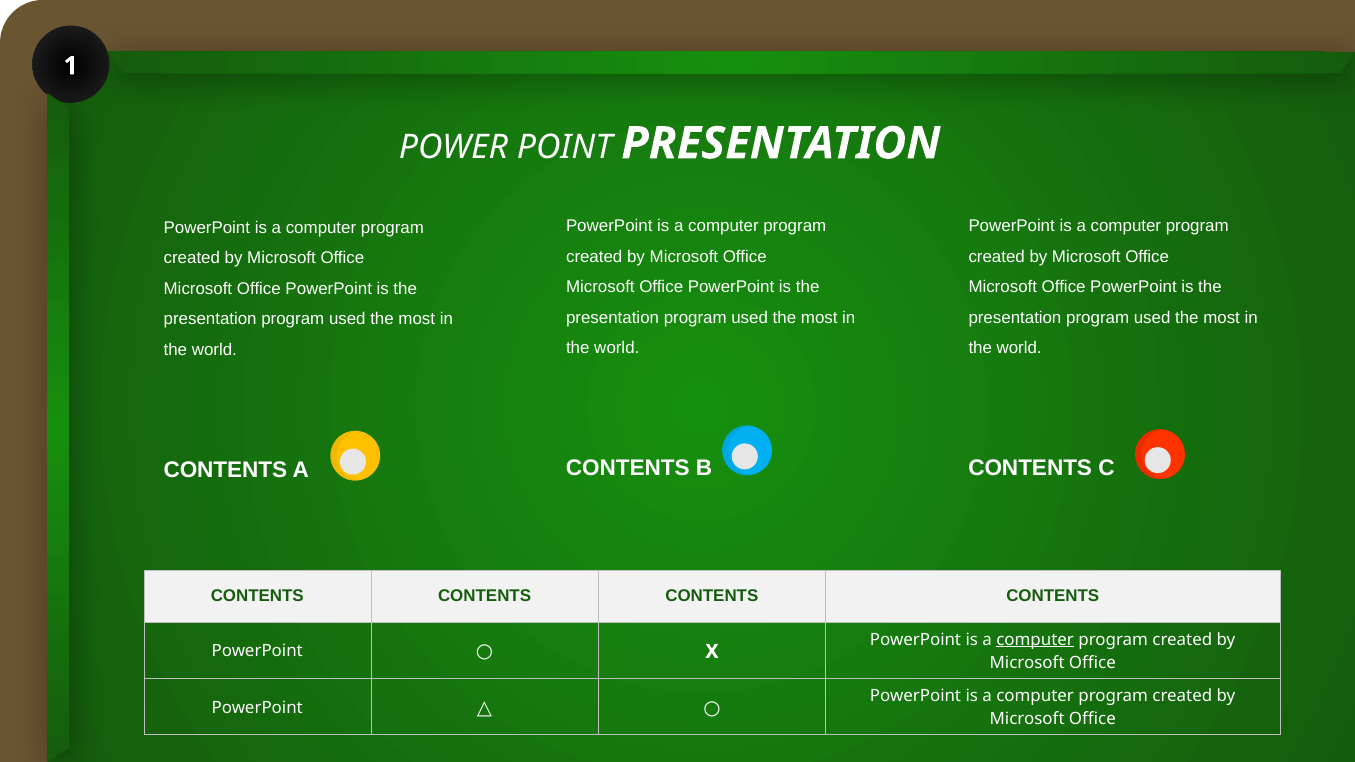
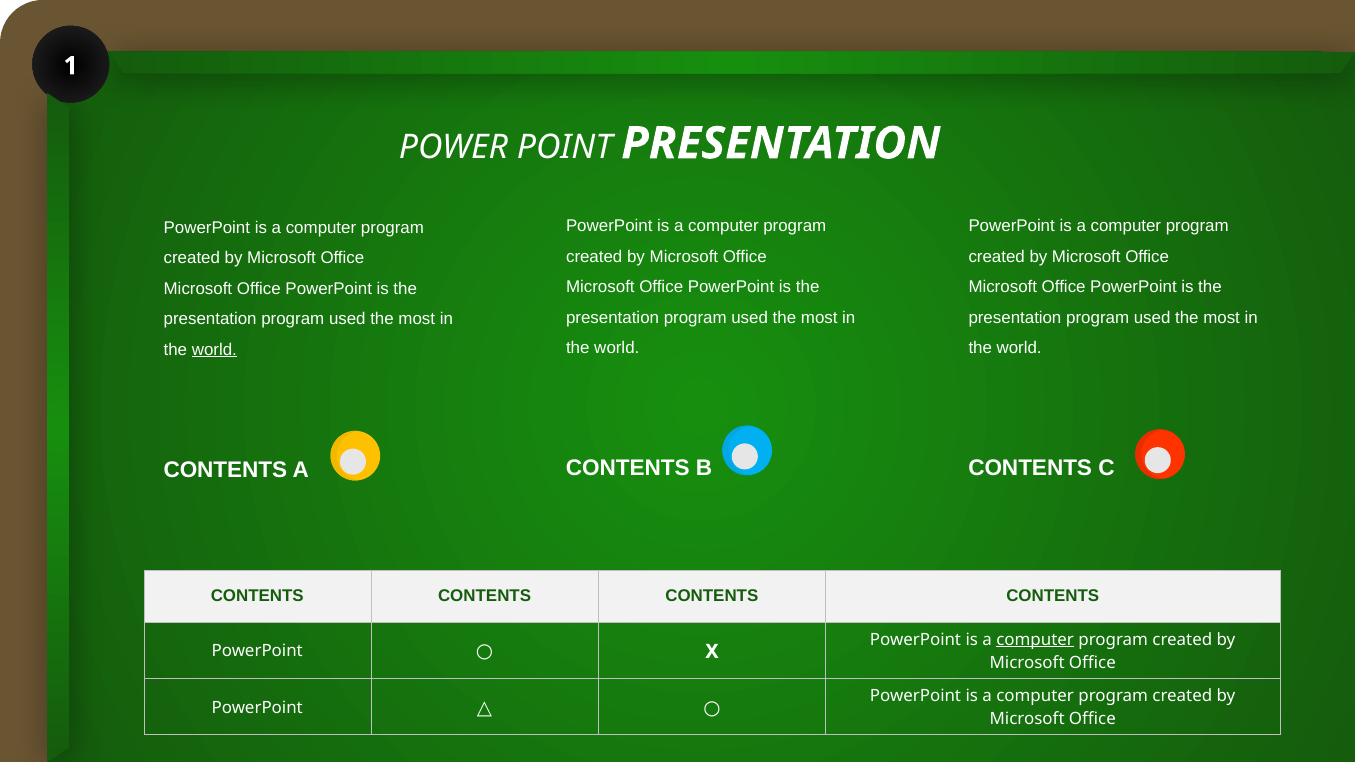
world at (214, 350) underline: none -> present
